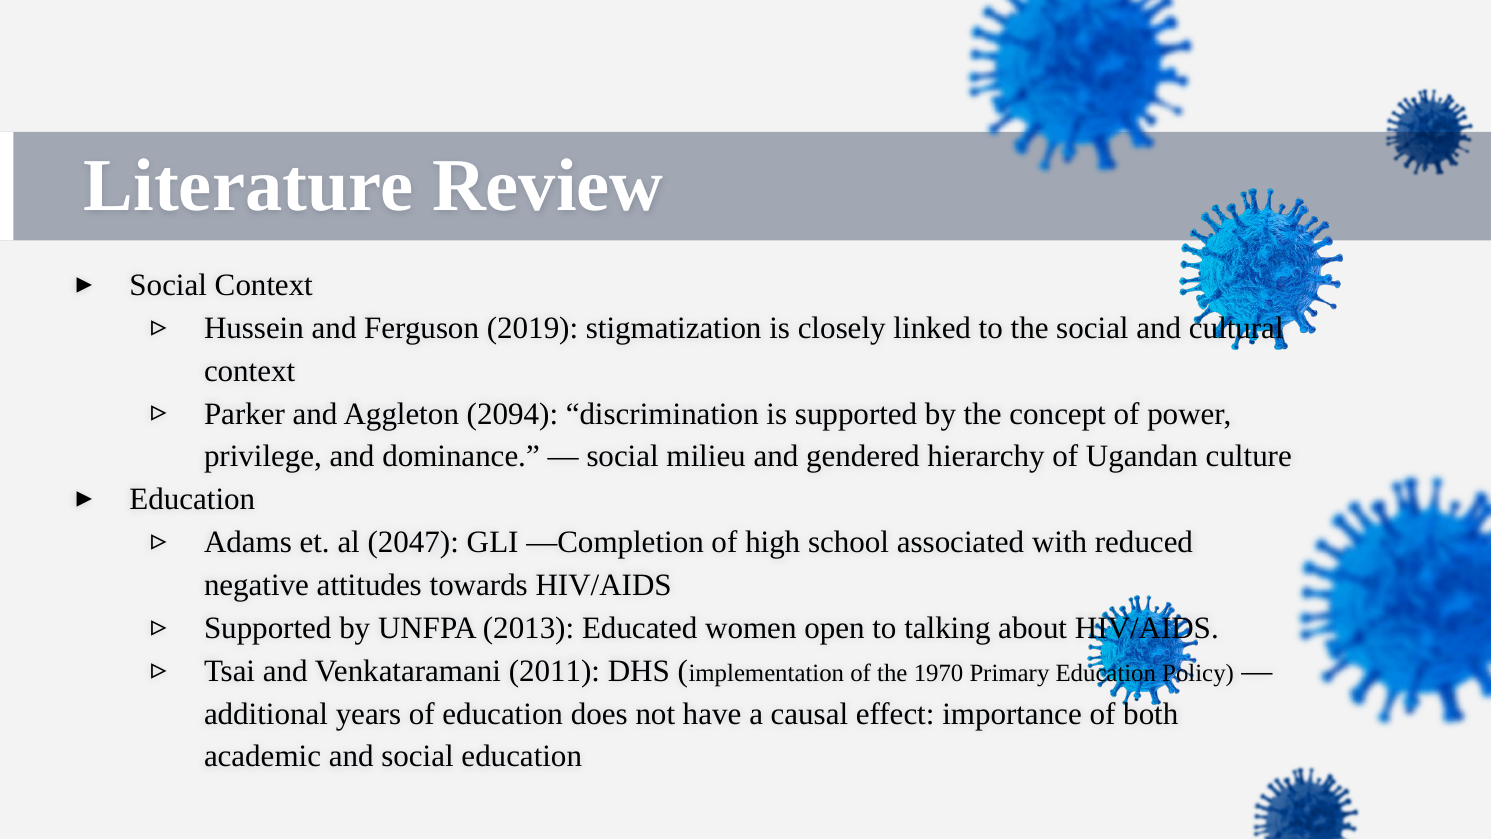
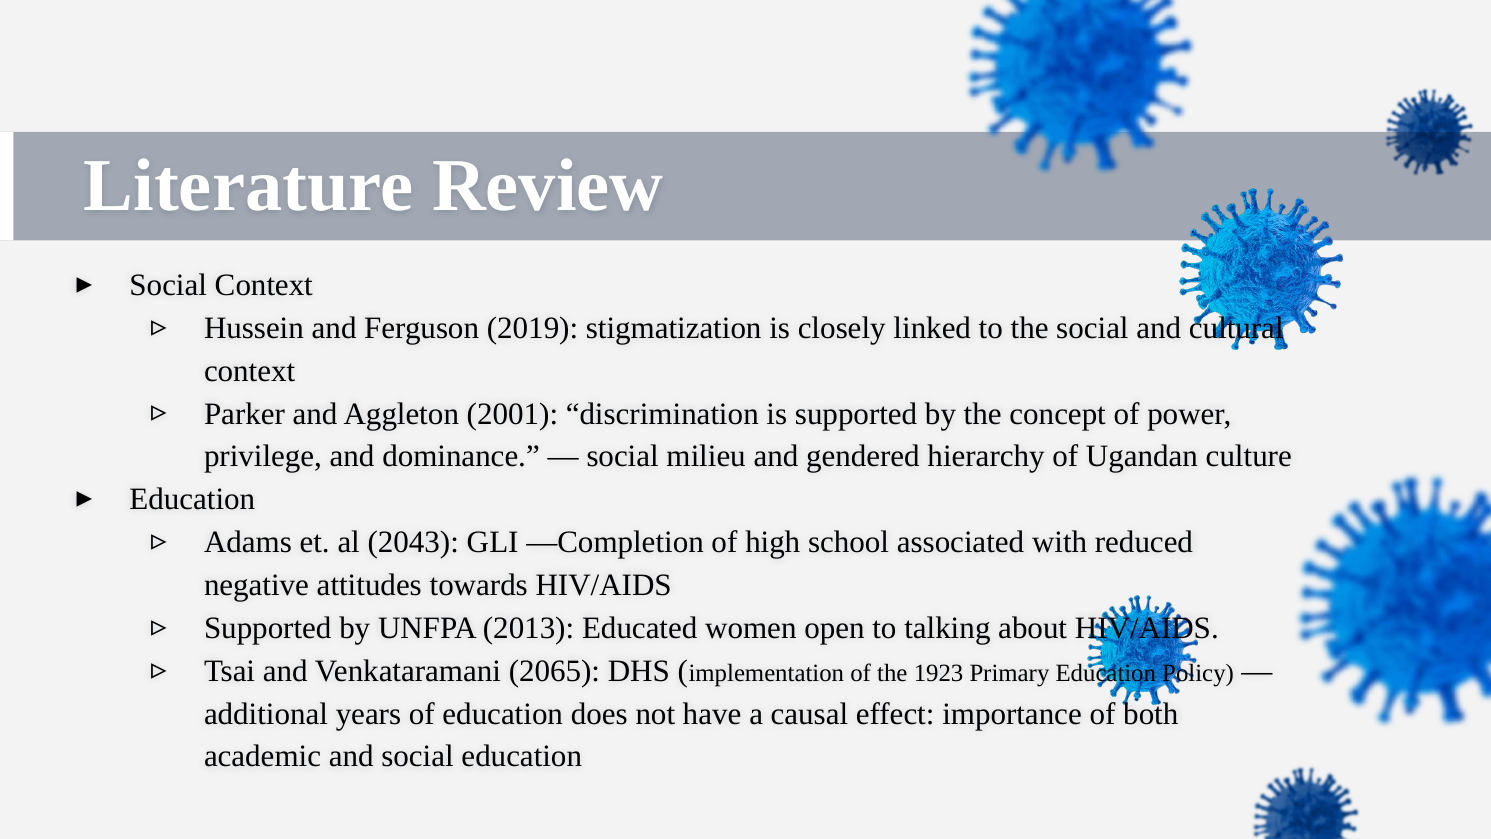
2094: 2094 -> 2001
2047: 2047 -> 2043
2011: 2011 -> 2065
1970: 1970 -> 1923
